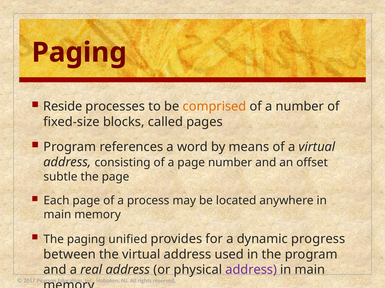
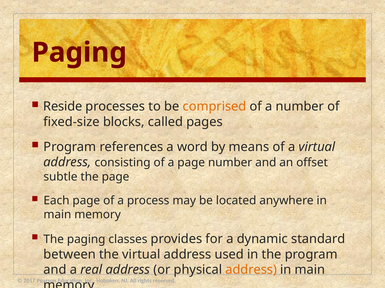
unified: unified -> classes
progress: progress -> standard
address at (251, 270) colour: purple -> orange
